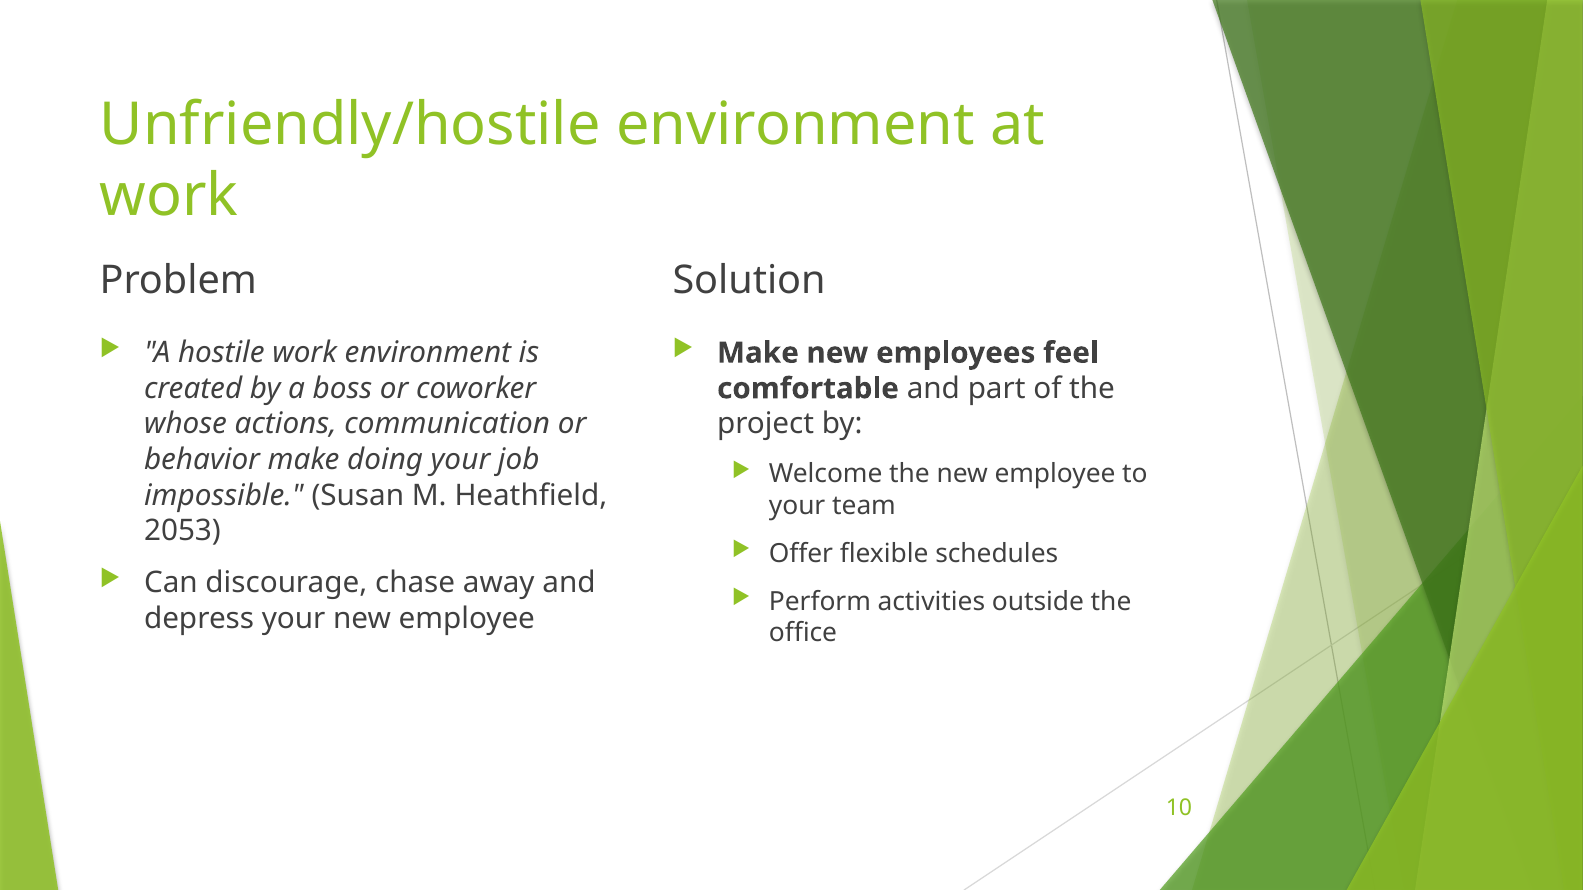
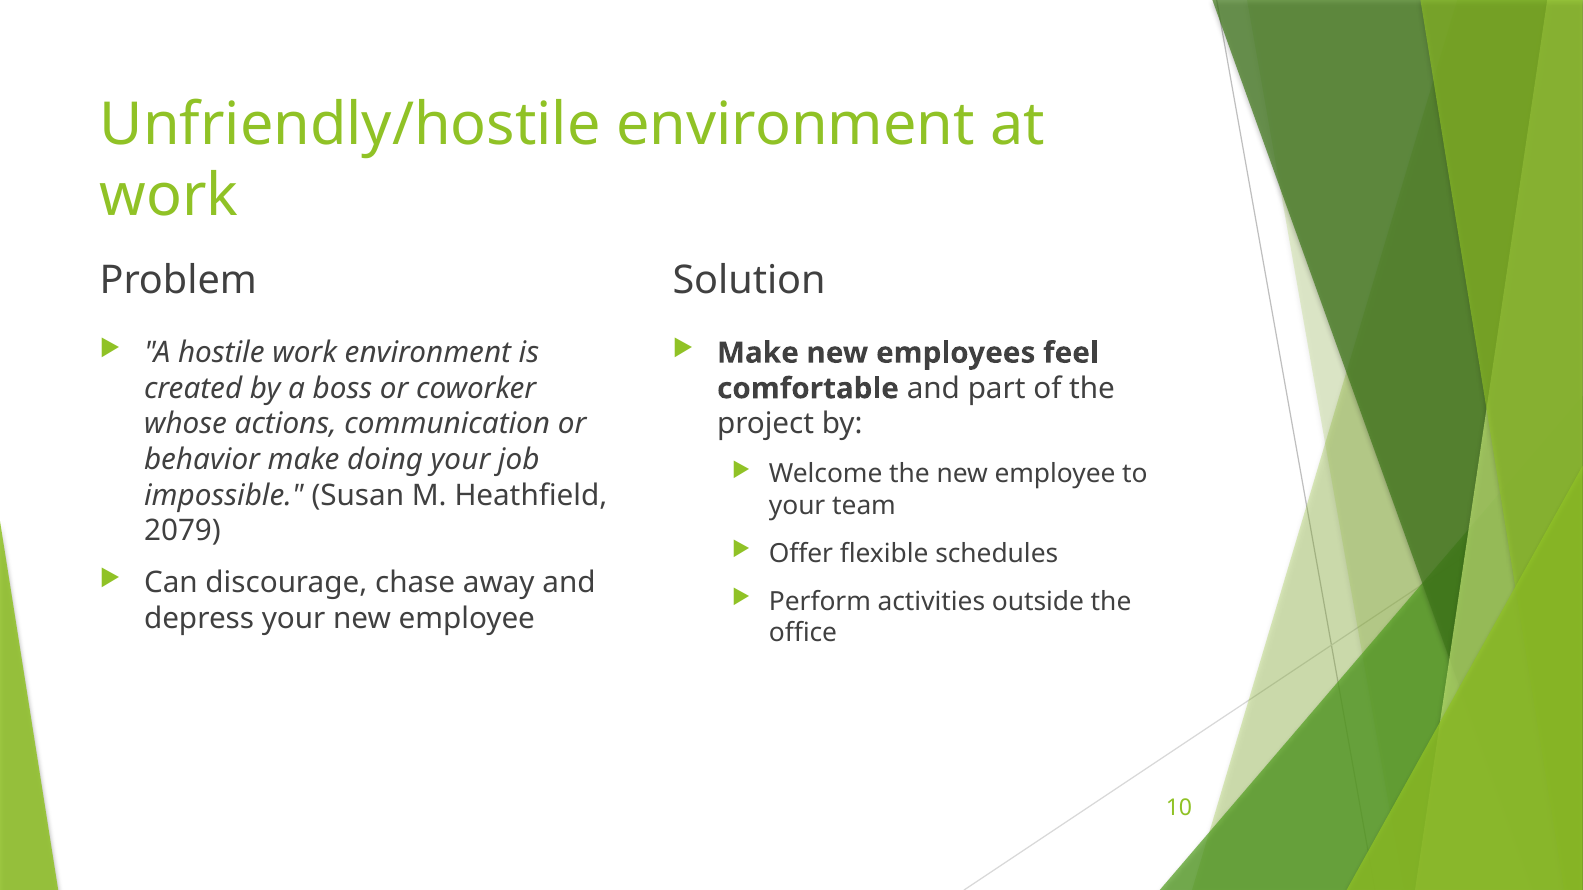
2053: 2053 -> 2079
